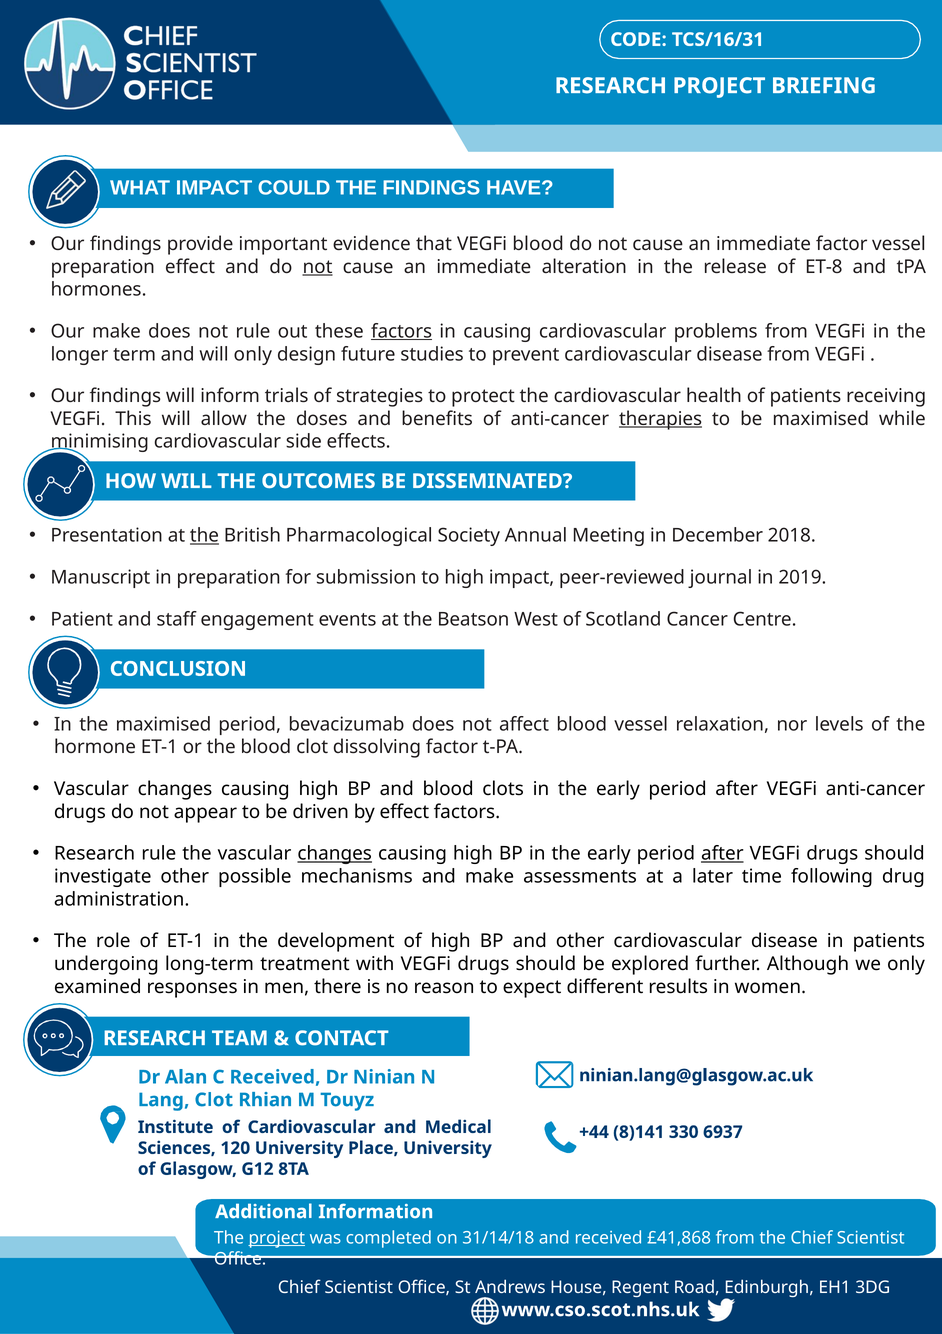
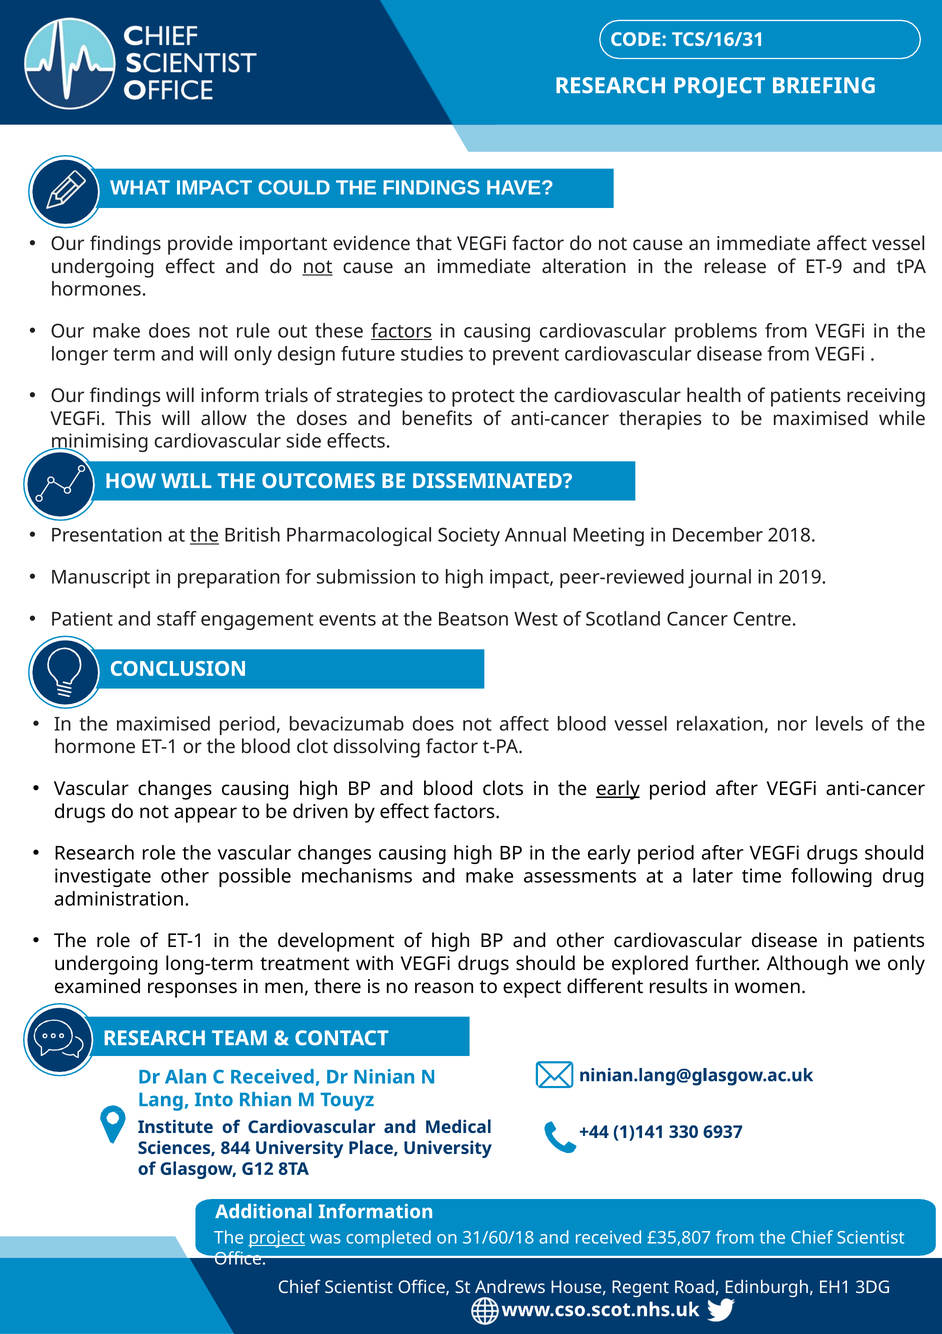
VEGFi blood: blood -> factor
immediate factor: factor -> affect
preparation at (103, 267): preparation -> undergoing
ET-8: ET-8 -> ET-9
therapies underline: present -> none
early at (618, 788) underline: none -> present
Research rule: rule -> role
changes at (335, 853) underline: present -> none
after at (722, 853) underline: present -> none
Lang Clot: Clot -> Into
8)141: 8)141 -> 1)141
120: 120 -> 844
31/14/18: 31/14/18 -> 31/60/18
£41,868: £41,868 -> £35,807
